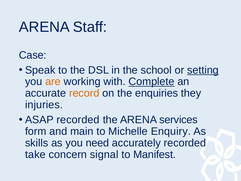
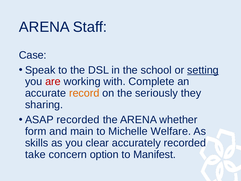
are colour: orange -> red
Complete underline: present -> none
enquiries: enquiries -> seriously
injuries: injuries -> sharing
services: services -> whether
Enquiry: Enquiry -> Welfare
need: need -> clear
signal: signal -> option
